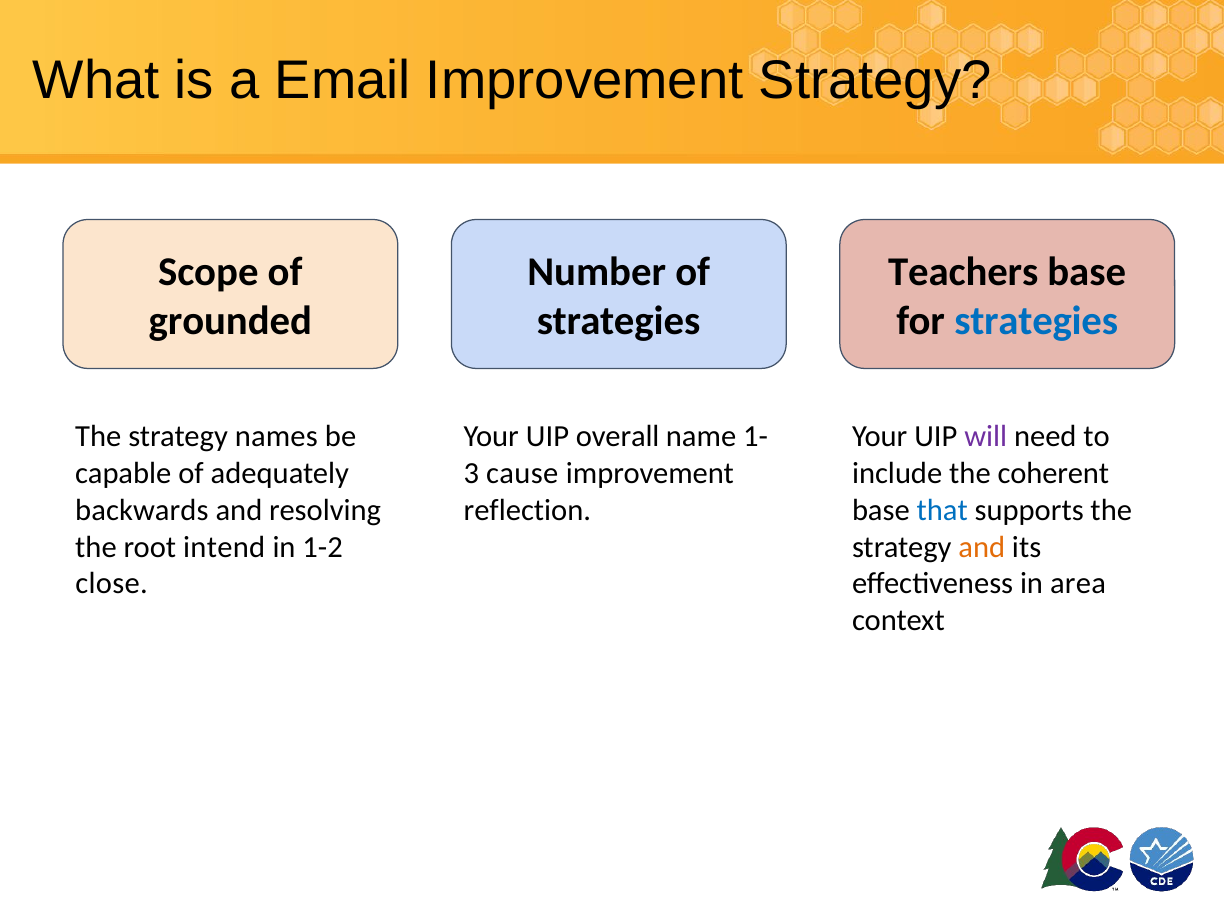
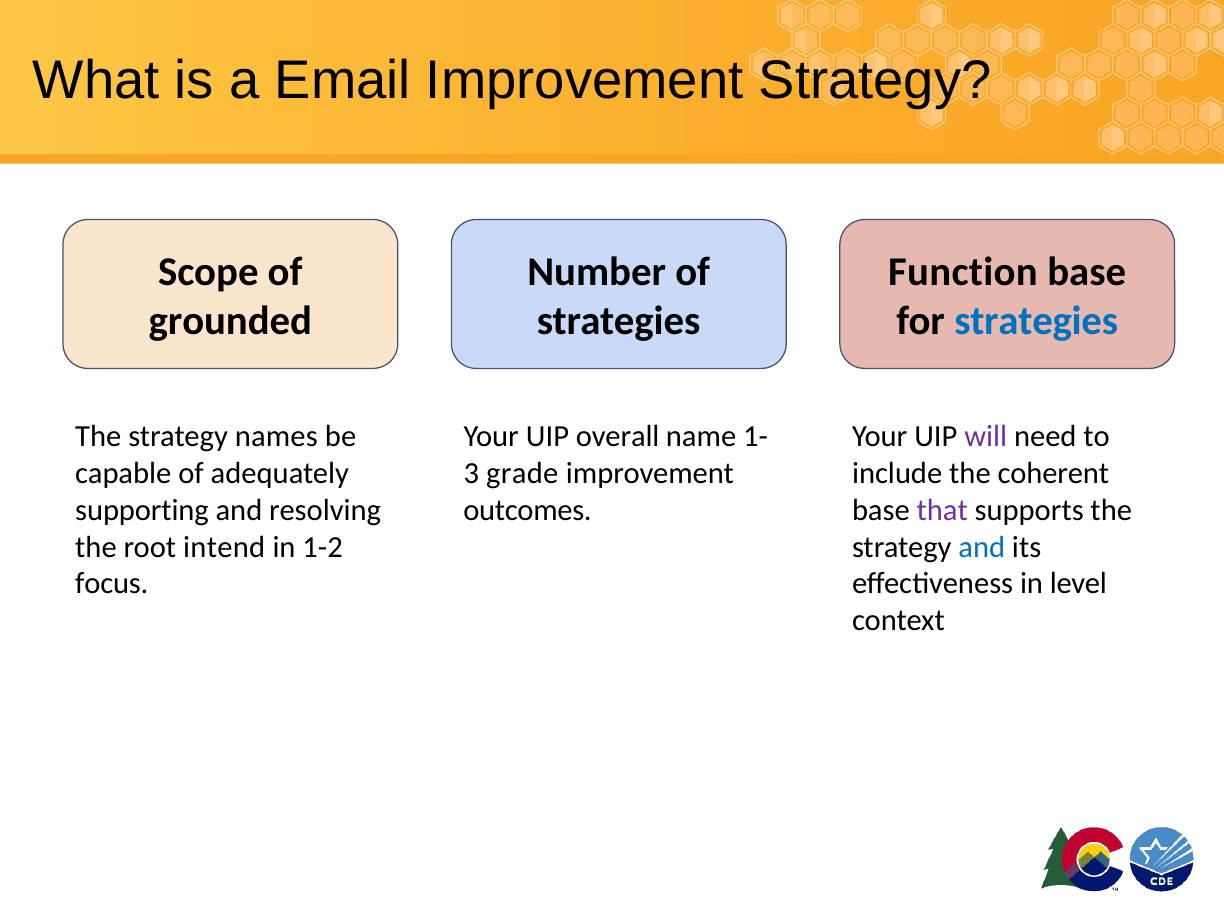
Teachers: Teachers -> Function
cause: cause -> grade
backwards: backwards -> supporting
reflection: reflection -> outcomes
that colour: blue -> purple
and at (982, 547) colour: orange -> blue
close: close -> focus
area: area -> level
